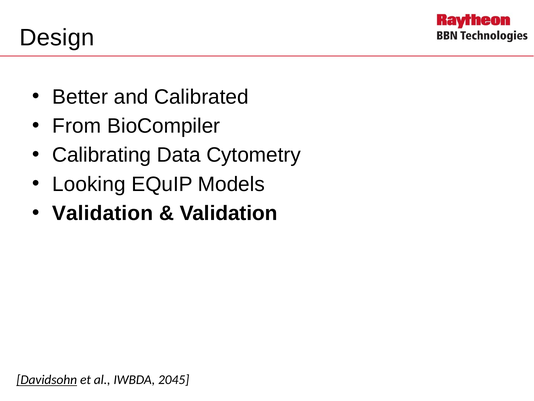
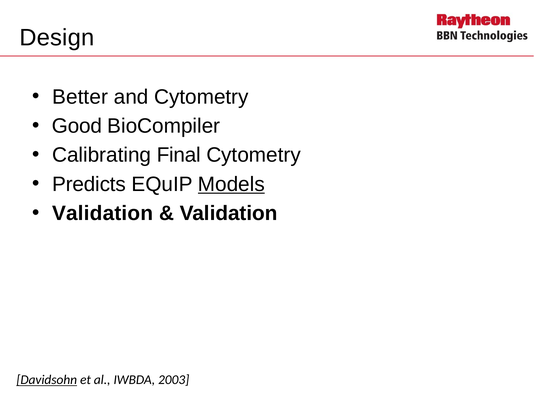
and Calibrated: Calibrated -> Cytometry
From: From -> Good
Data: Data -> Final
Looking: Looking -> Predicts
Models underline: none -> present
2045: 2045 -> 2003
